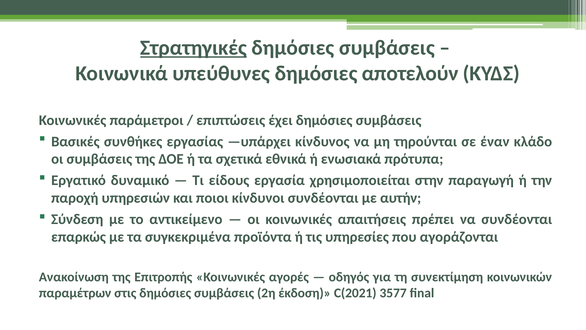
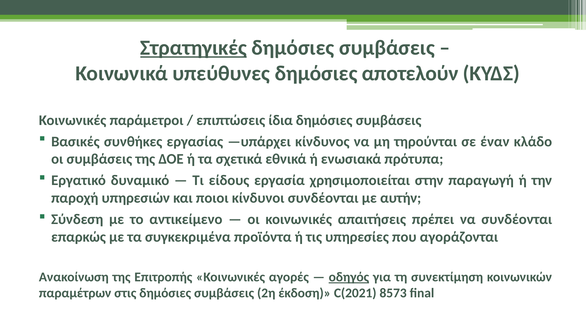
έχει: έχει -> ίδια
οδηγός underline: none -> present
3577: 3577 -> 8573
